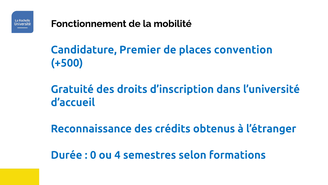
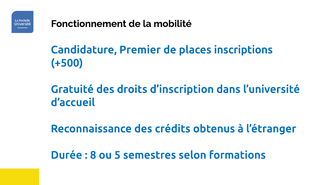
convention: convention -> inscriptions
0: 0 -> 8
4: 4 -> 5
